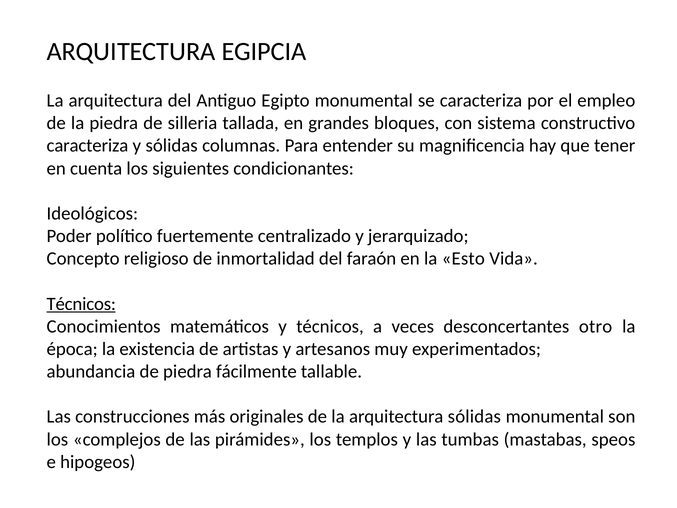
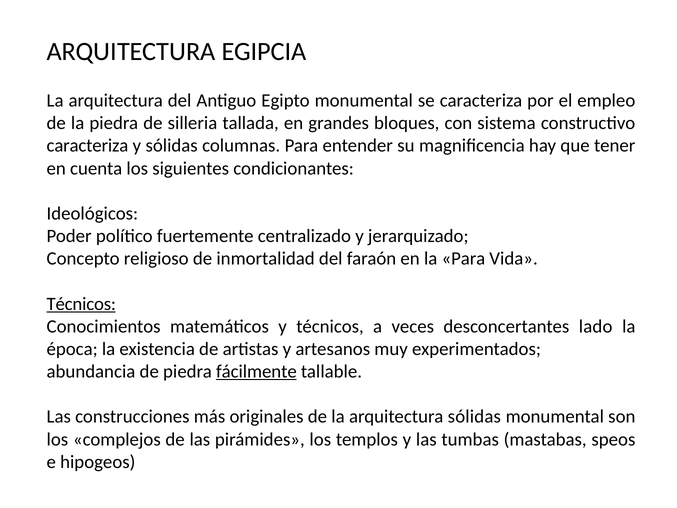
la Esto: Esto -> Para
otro: otro -> lado
fácilmente underline: none -> present
